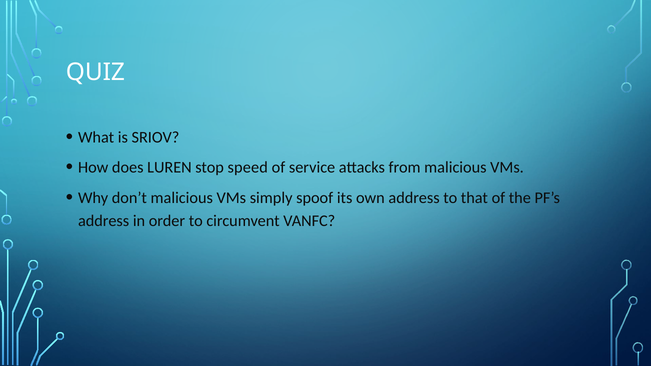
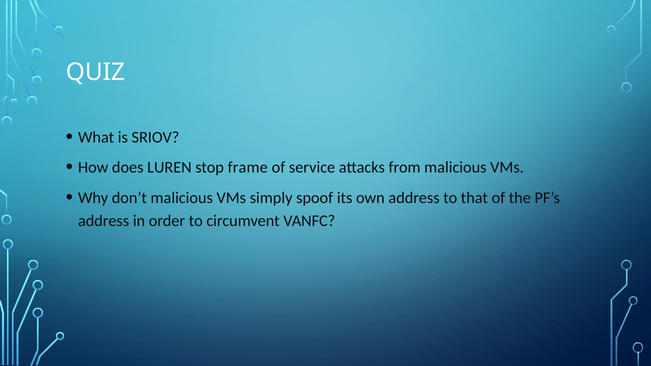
speed: speed -> frame
